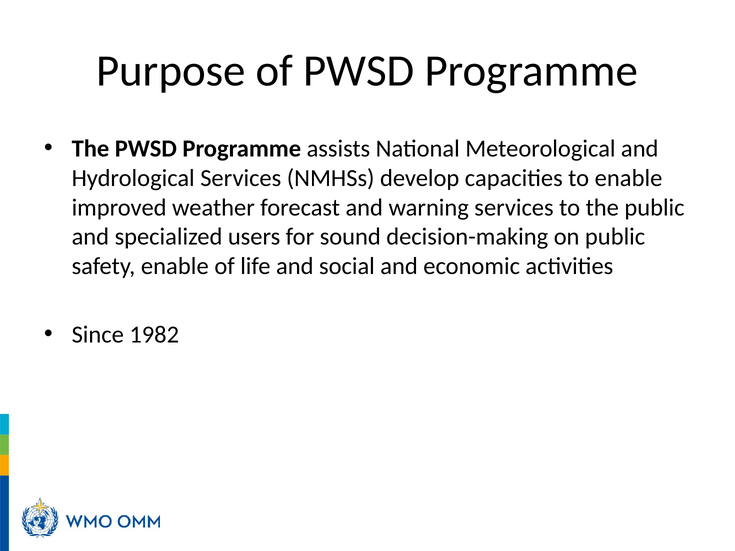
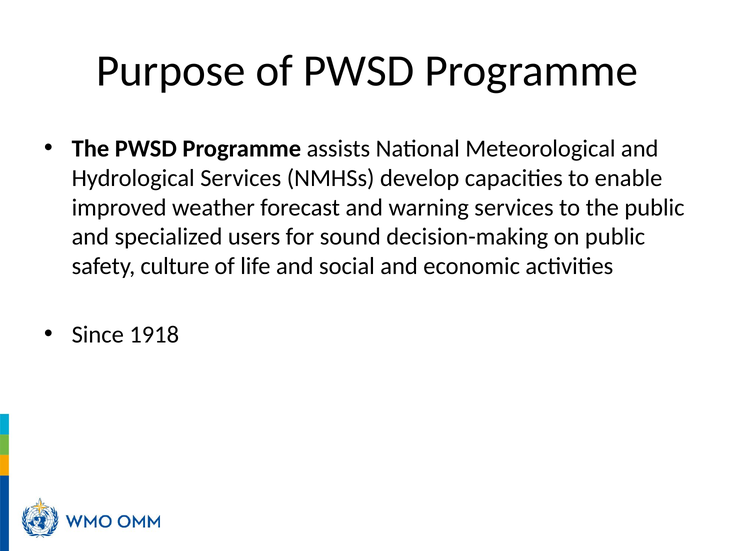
safety enable: enable -> culture
1982: 1982 -> 1918
